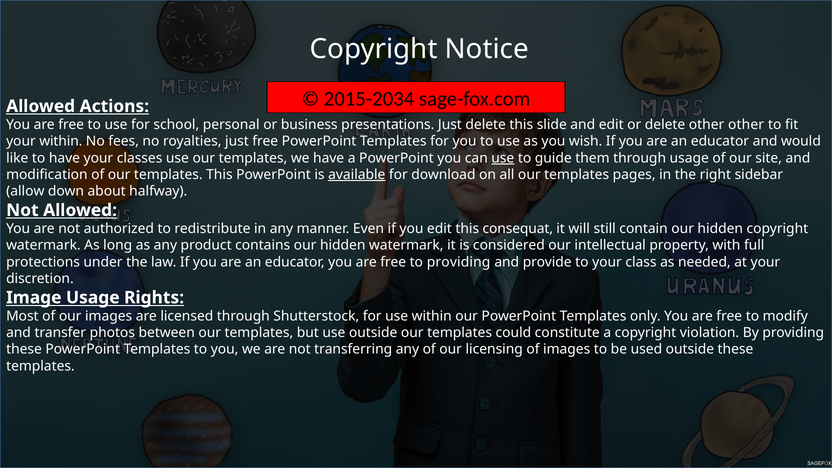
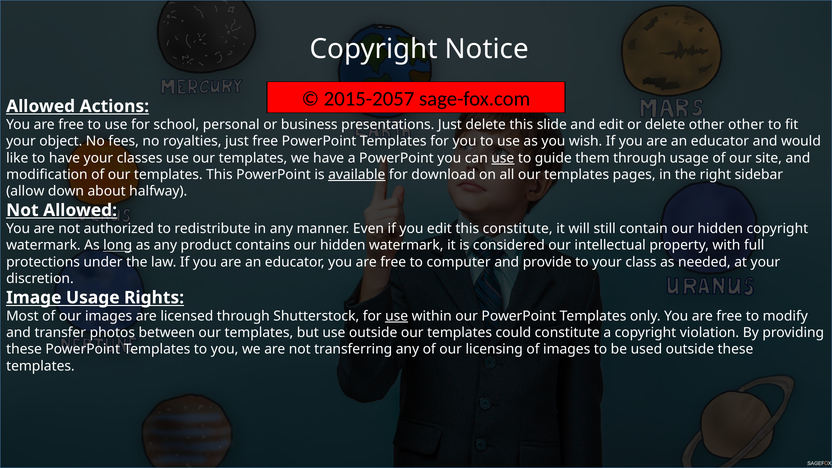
2015-2034: 2015-2034 -> 2015-2057
your within: within -> object
this consequat: consequat -> constitute
long underline: none -> present
to providing: providing -> computer
use at (397, 316) underline: none -> present
